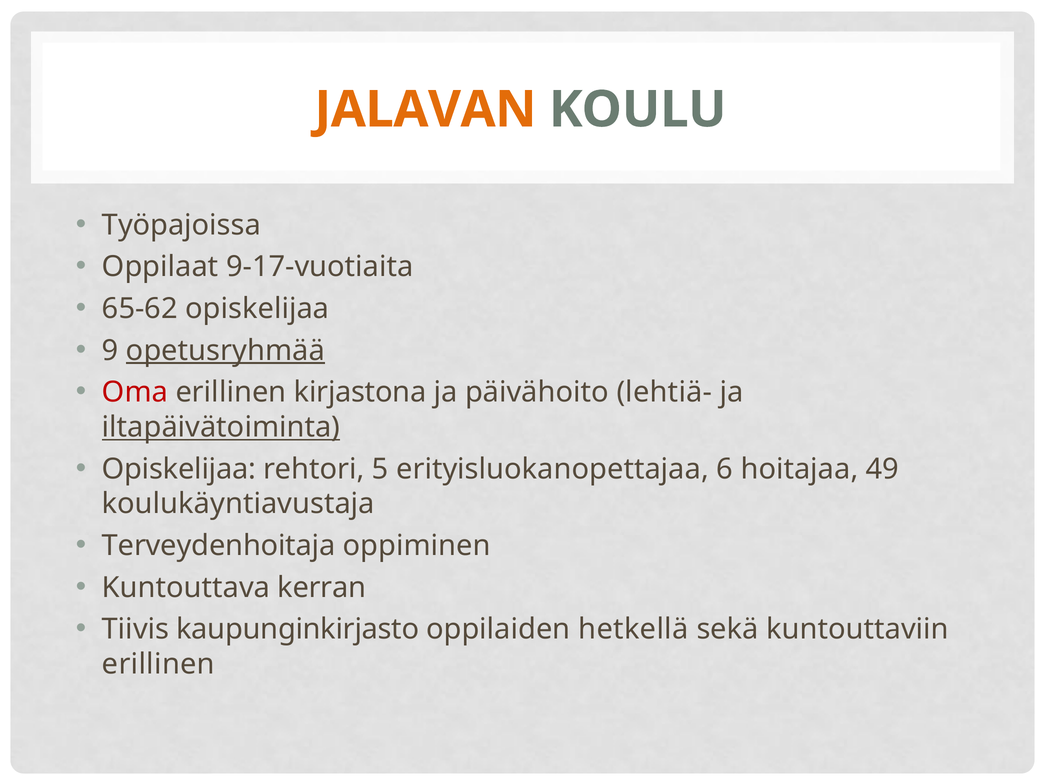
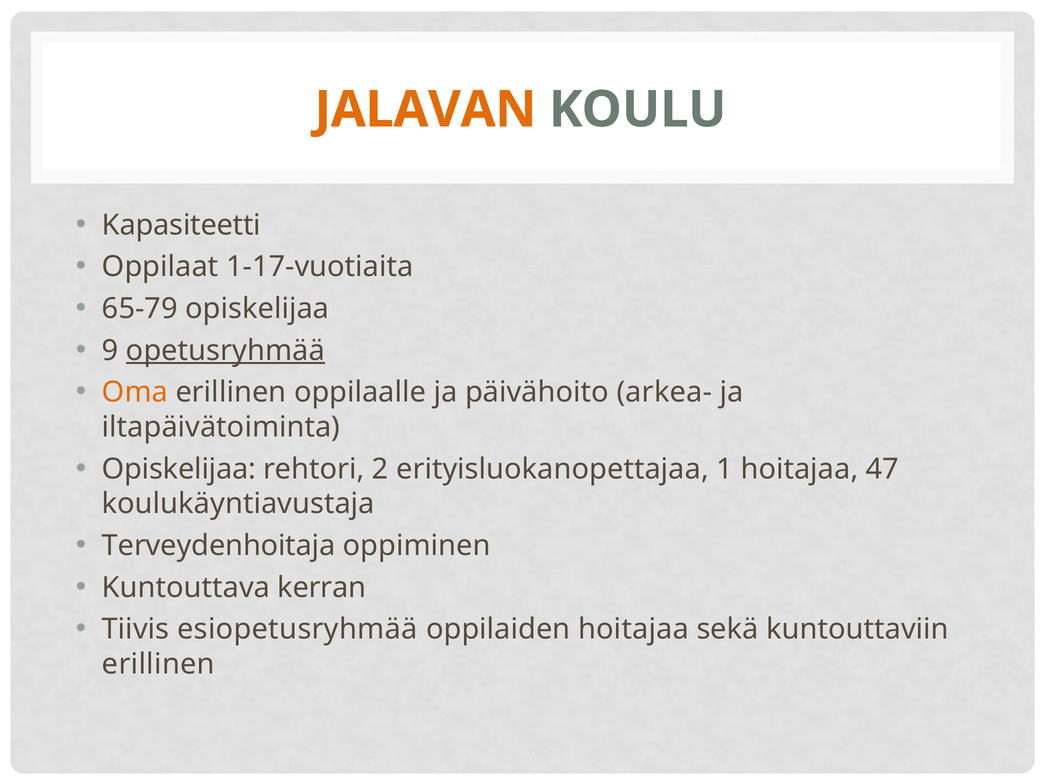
Työpajoissa: Työpajoissa -> Kapasiteetti
9-17-vuotiaita: 9-17-vuotiaita -> 1-17-vuotiaita
65-62: 65-62 -> 65-79
Oma colour: red -> orange
kirjastona: kirjastona -> oppilaalle
lehtiä-: lehtiä- -> arkea-
iltapäivätoiminta underline: present -> none
5: 5 -> 2
6: 6 -> 1
49: 49 -> 47
kaupunginkirjasto: kaupunginkirjasto -> esiopetusryhmää
oppilaiden hetkellä: hetkellä -> hoitajaa
